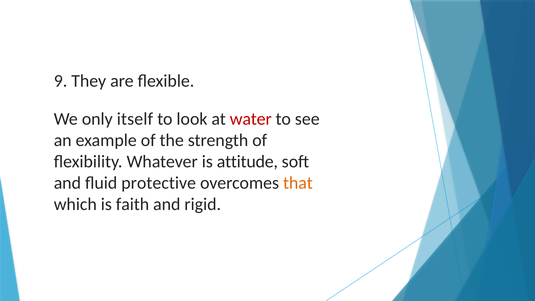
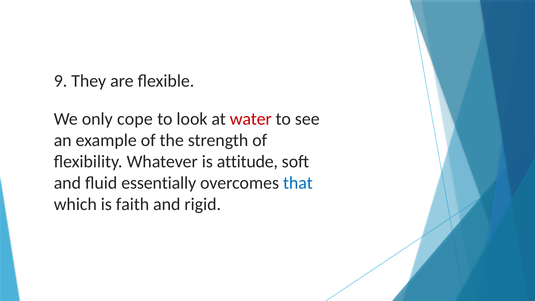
itself: itself -> cope
protective: protective -> essentially
that colour: orange -> blue
